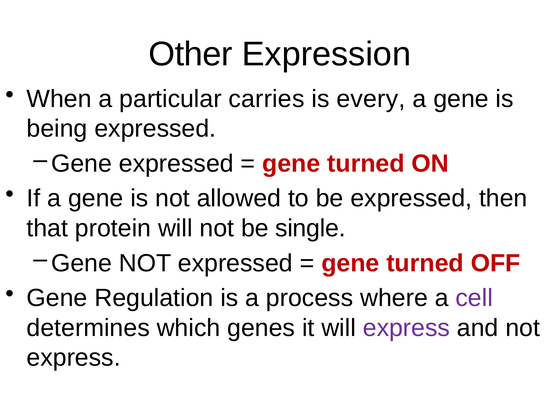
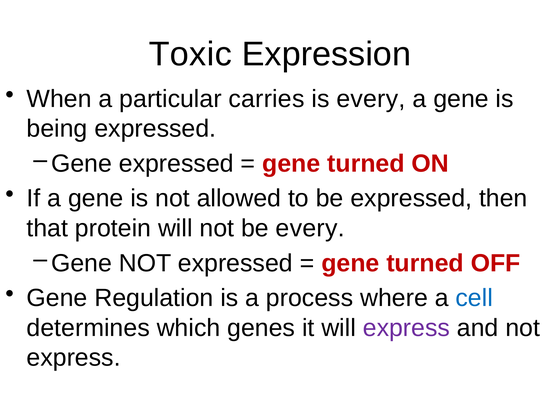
Other: Other -> Toxic
be single: single -> every
cell colour: purple -> blue
